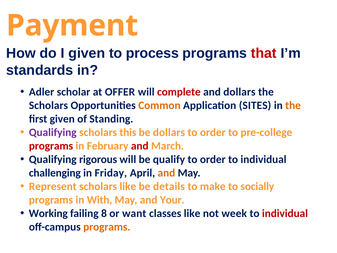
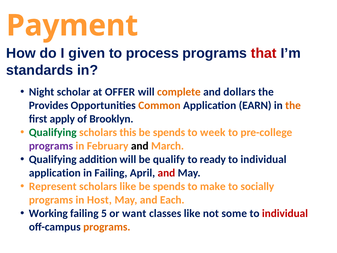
Adler: Adler -> Night
complete colour: red -> orange
Scholars at (48, 105): Scholars -> Provides
SITES: SITES -> EARN
first given: given -> apply
Standing: Standing -> Brooklyn
Qualifying at (53, 132) colour: purple -> green
dollars at (169, 132): dollars -> spends
order at (213, 132): order -> week
programs at (51, 146) colour: red -> purple
and at (140, 146) colour: red -> black
rigorous: rigorous -> addition
order at (213, 159): order -> ready
challenging at (55, 173): challenging -> application
in Friday: Friday -> Failing
and at (166, 173) colour: orange -> red
details at (169, 186): details -> spends
With: With -> Host
Your: Your -> Each
8: 8 -> 5
week: week -> some
